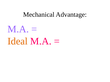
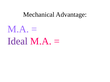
Ideal colour: orange -> purple
